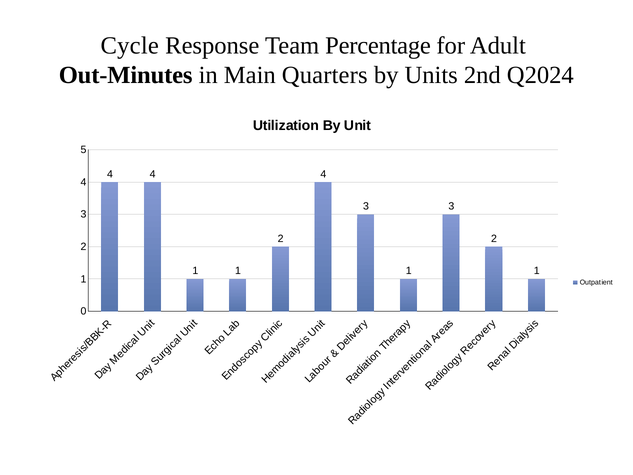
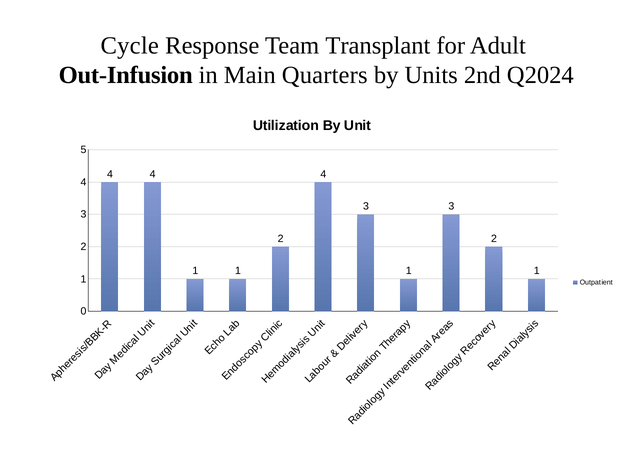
Percentage: Percentage -> Transplant
Out-Minutes: Out-Minutes -> Out-Infusion
